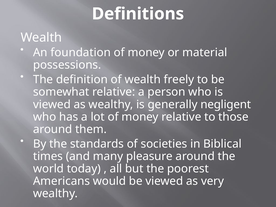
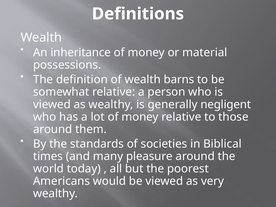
foundation: foundation -> inheritance
freely: freely -> barns
